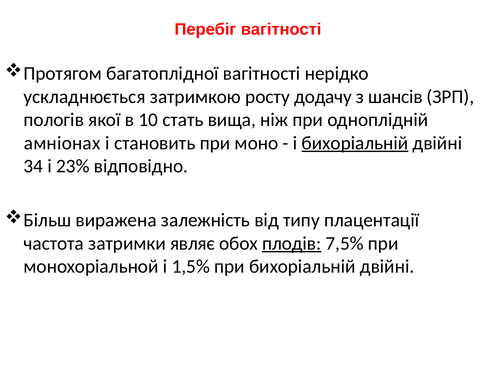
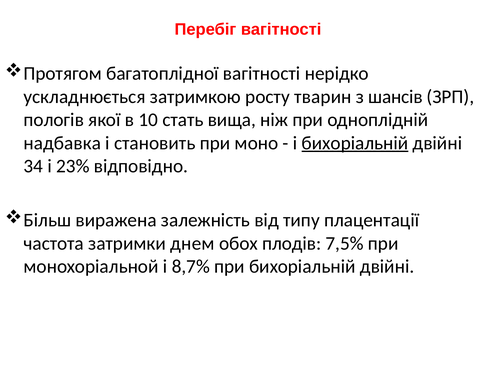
додачу: додачу -> тварин
амніонах: амніонах -> надбавка
являє: являє -> днем
плодів underline: present -> none
1,5%: 1,5% -> 8,7%
